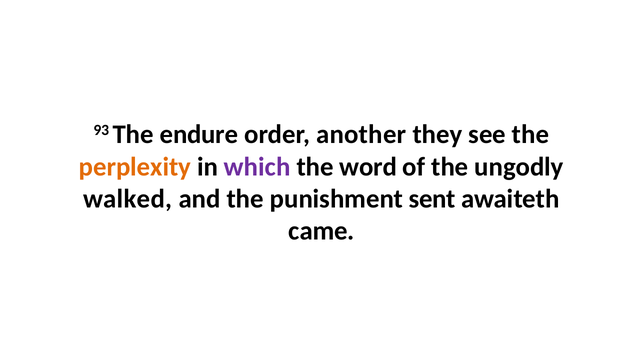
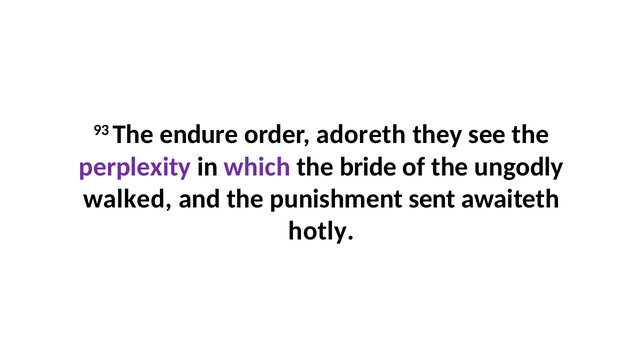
another: another -> adoreth
perplexity colour: orange -> purple
word: word -> bride
came: came -> hotly
